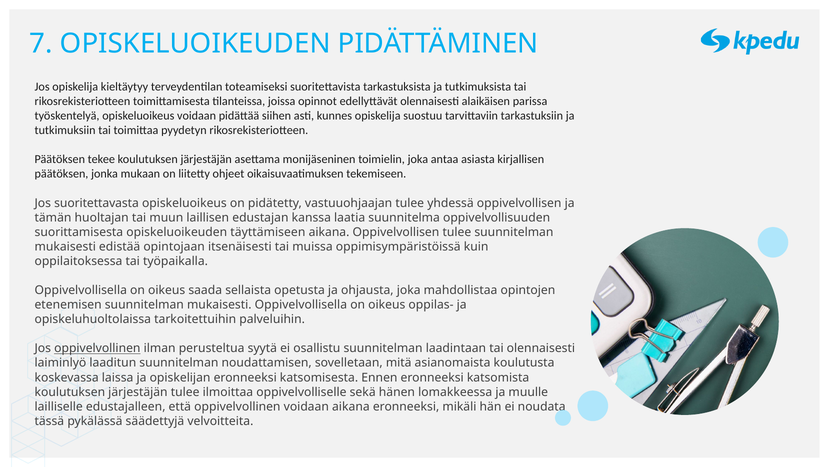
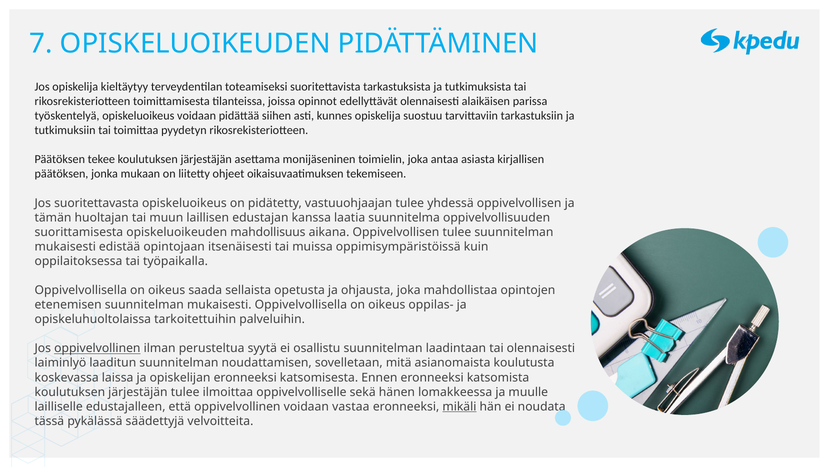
täyttämiseen: täyttämiseen -> mahdollisuus
voidaan aikana: aikana -> vastaa
mikäli underline: none -> present
